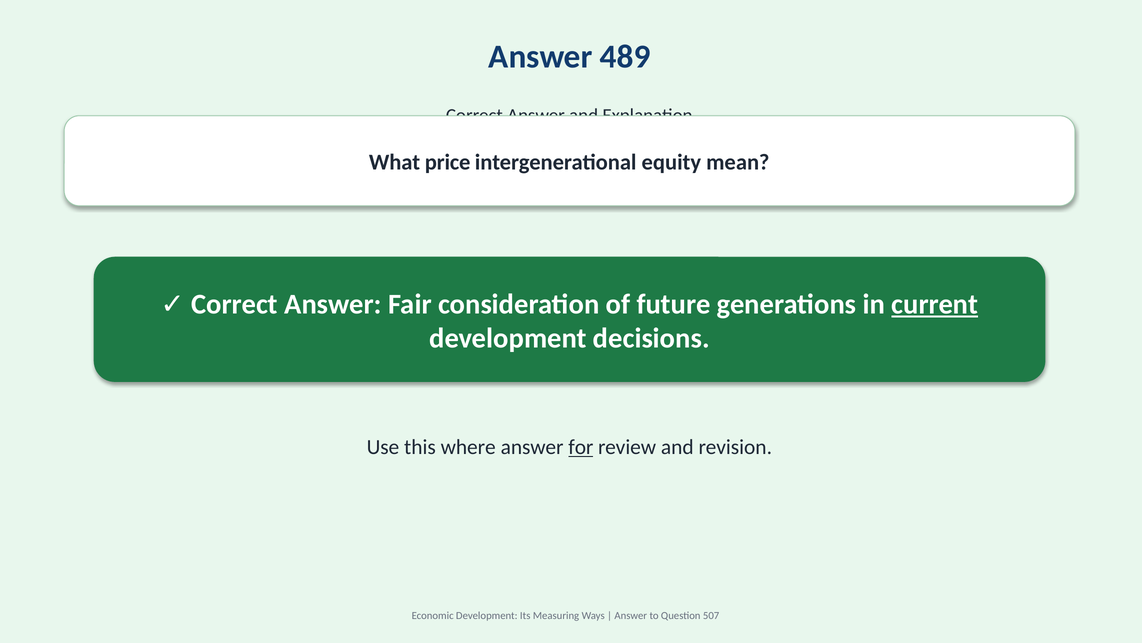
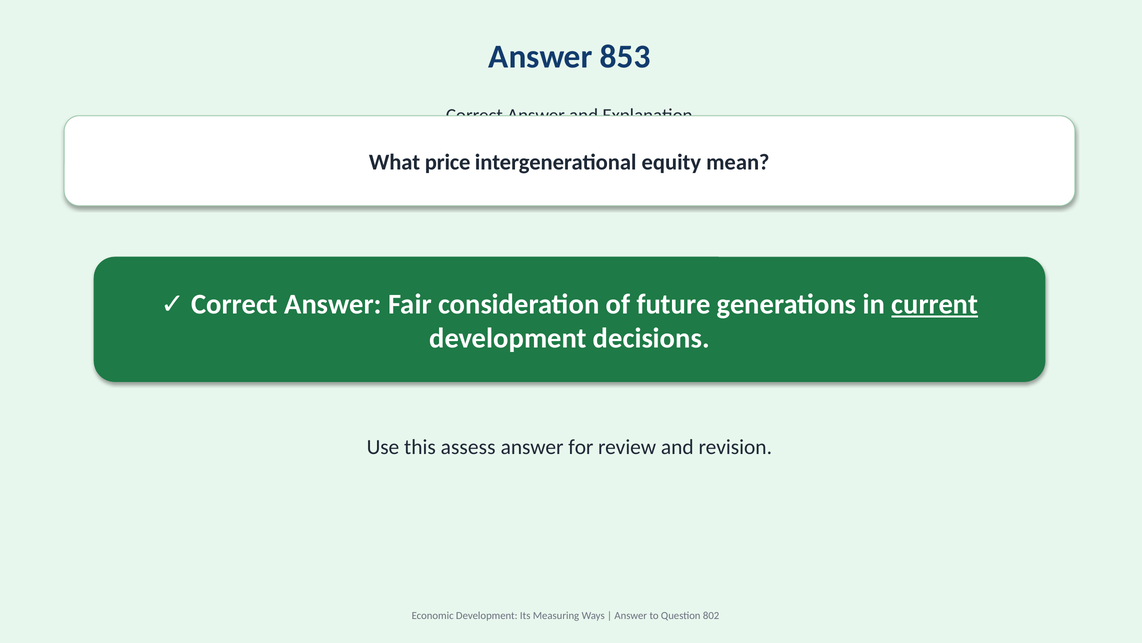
489: 489 -> 853
where: where -> assess
for underline: present -> none
507: 507 -> 802
